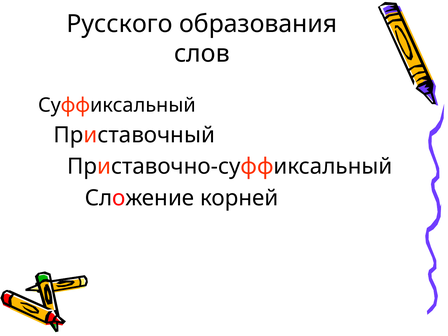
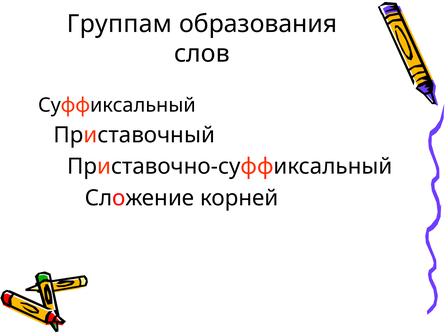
Русского: Русского -> Группам
